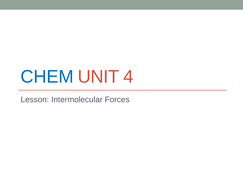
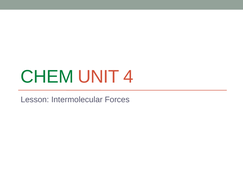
CHEM colour: blue -> green
